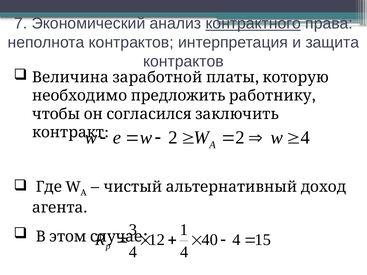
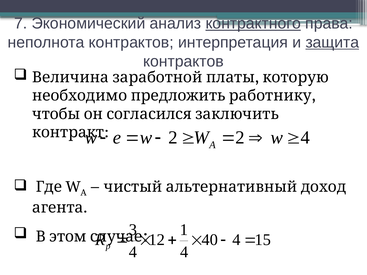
защита underline: none -> present
